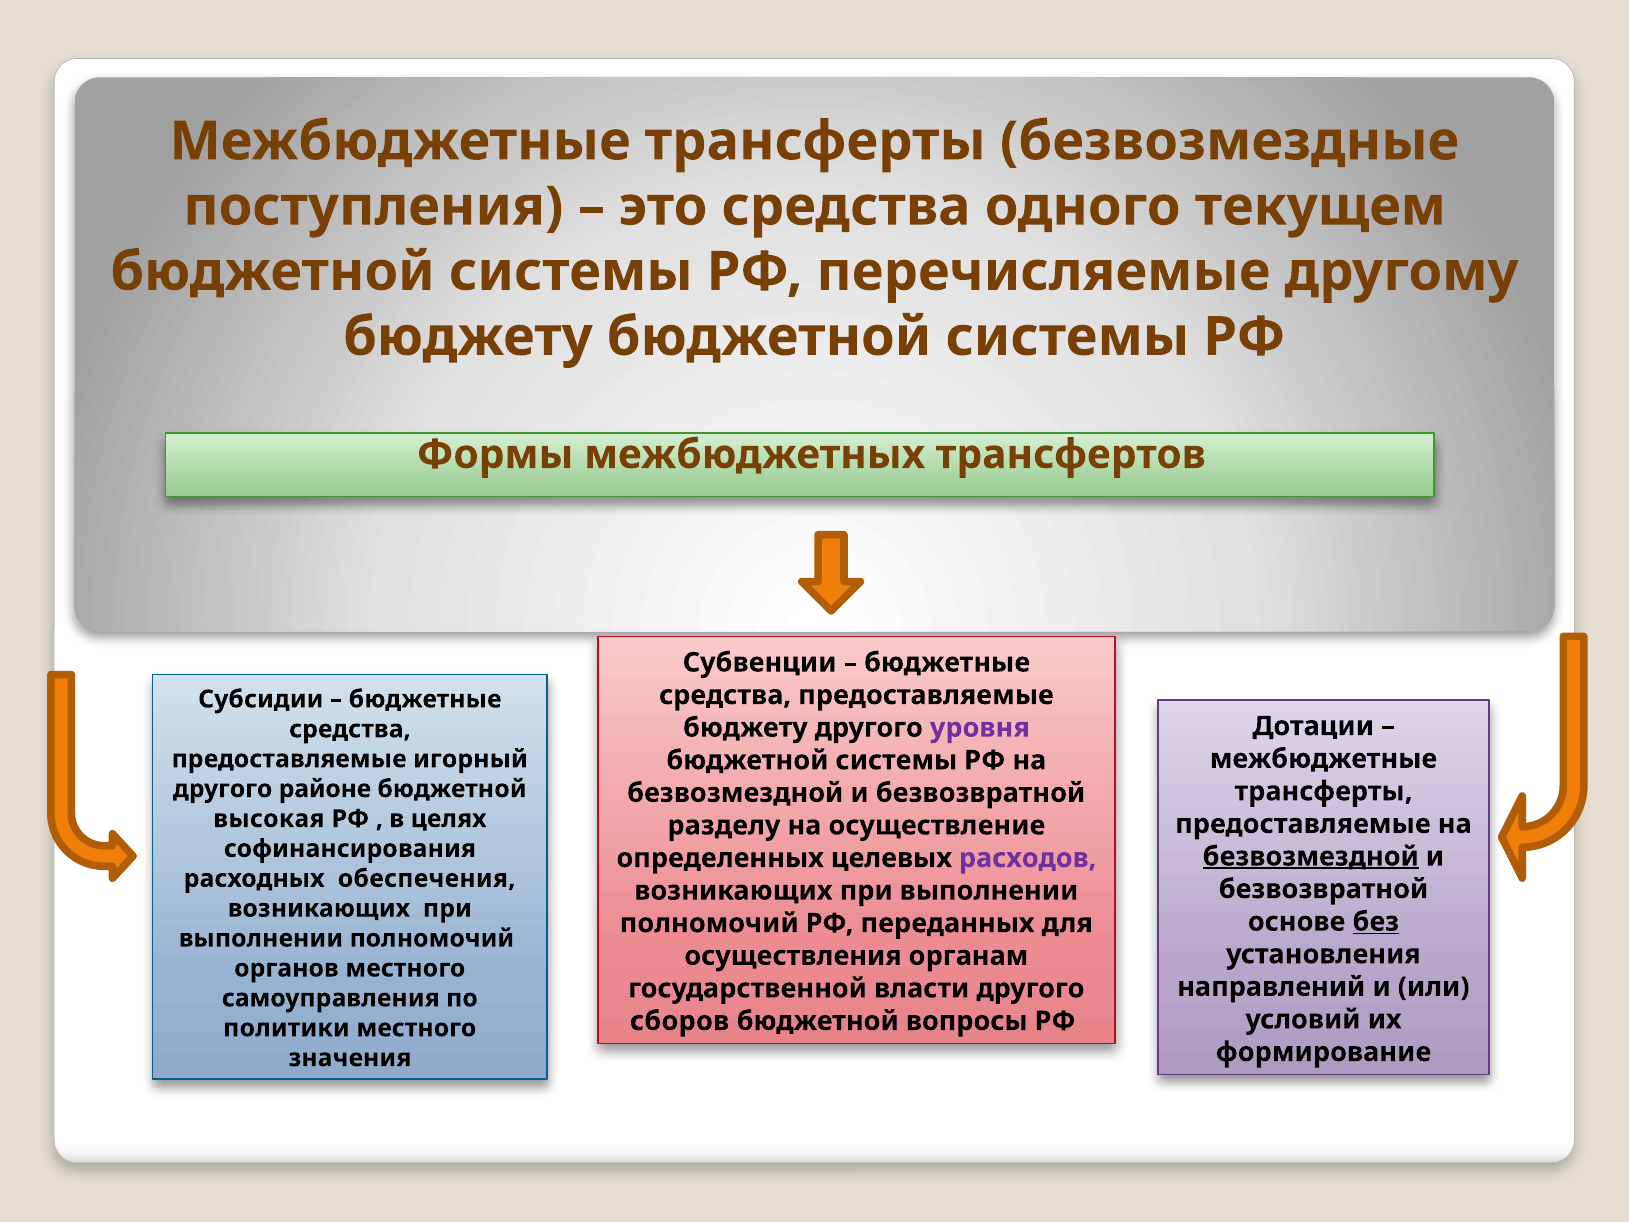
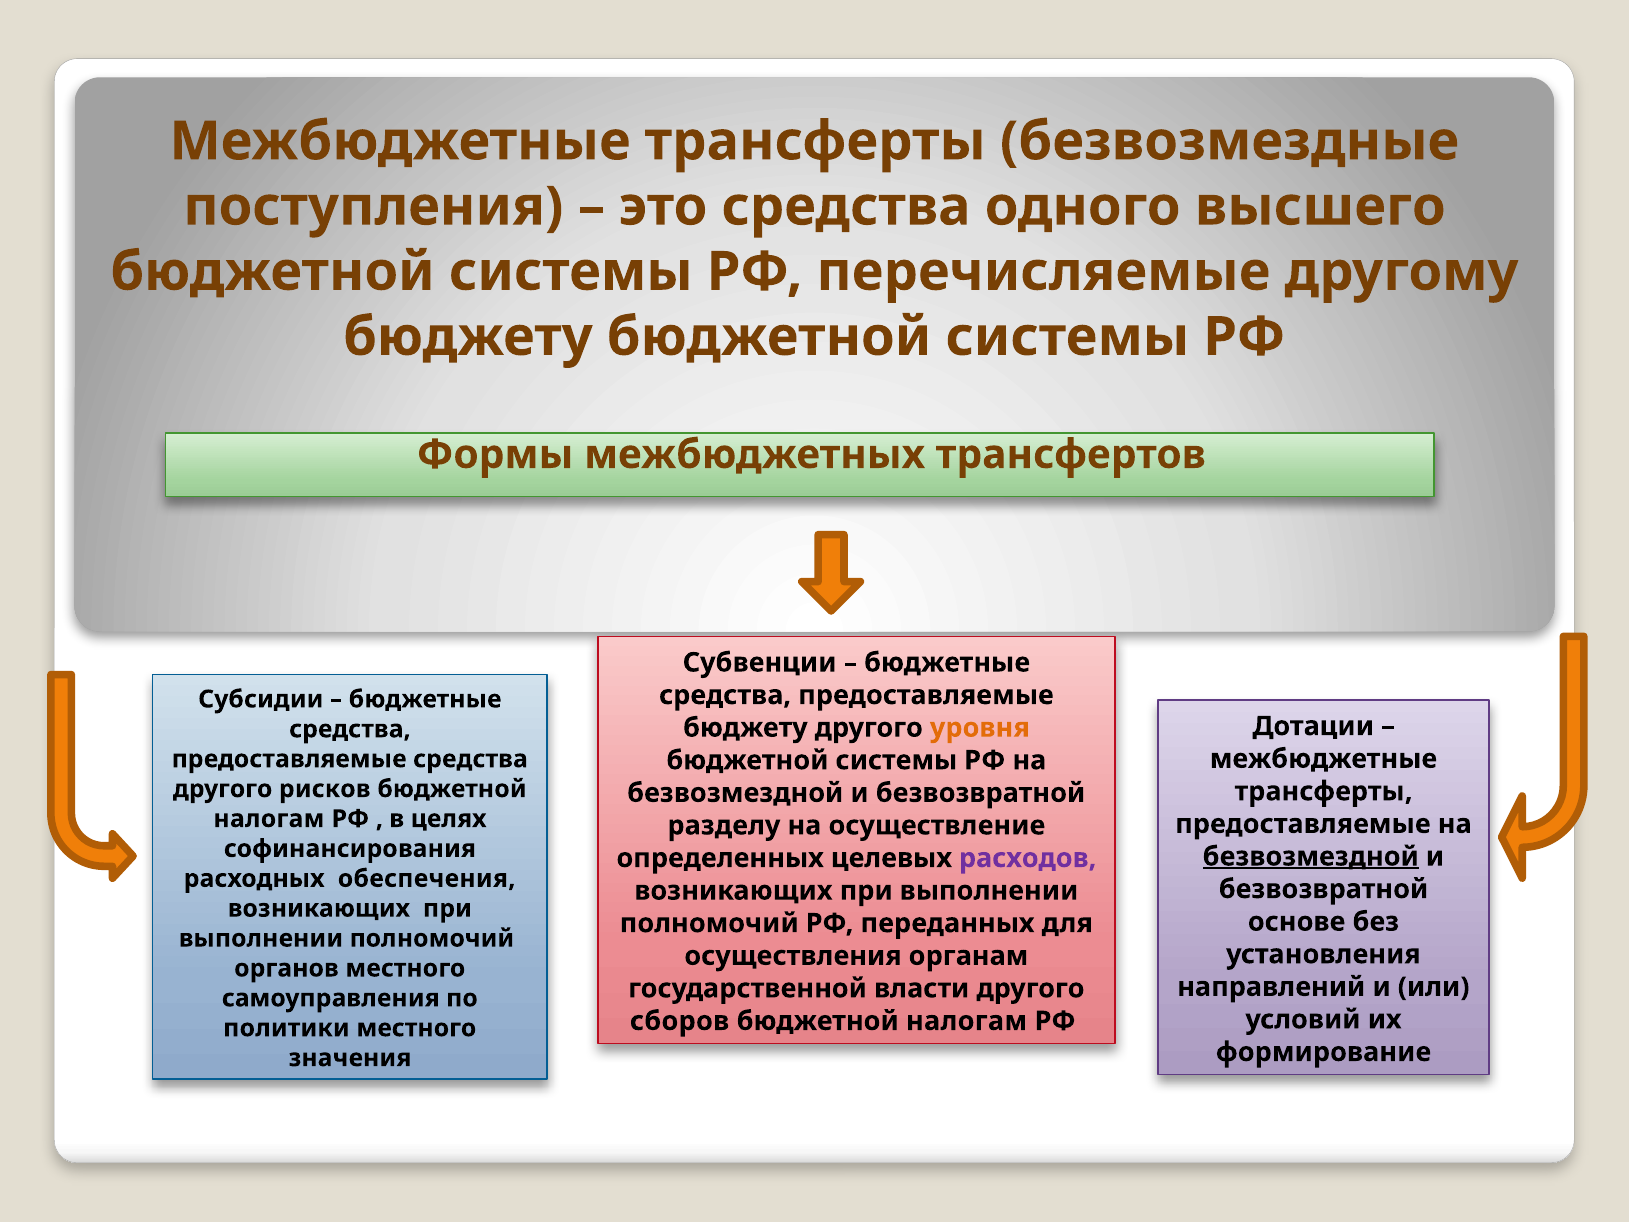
текущем: текущем -> высшего
уровня colour: purple -> orange
предоставляемые игорный: игорный -> средства
районе: районе -> рисков
высокая at (269, 819): высокая -> налогам
без underline: present -> none
вопросы at (967, 1021): вопросы -> налогам
